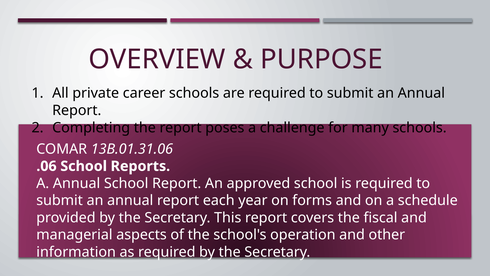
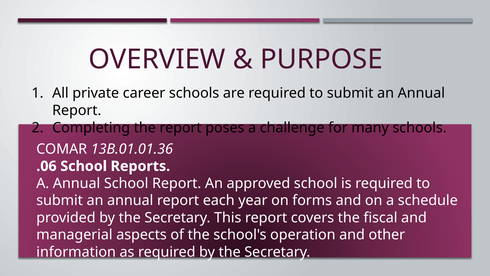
13B.01.31.06: 13B.01.31.06 -> 13B.01.01.36
